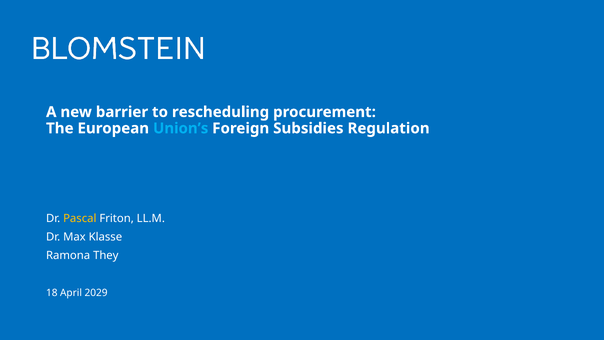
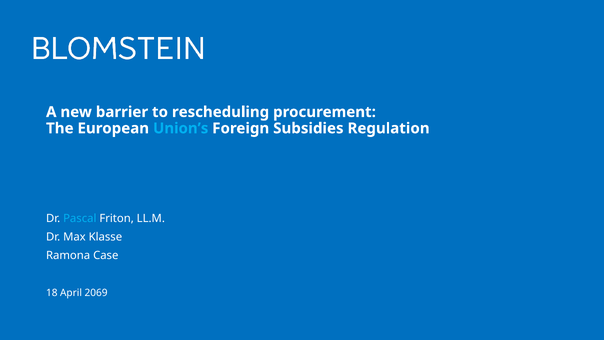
Pascal colour: yellow -> light blue
They: They -> Case
2029: 2029 -> 2069
